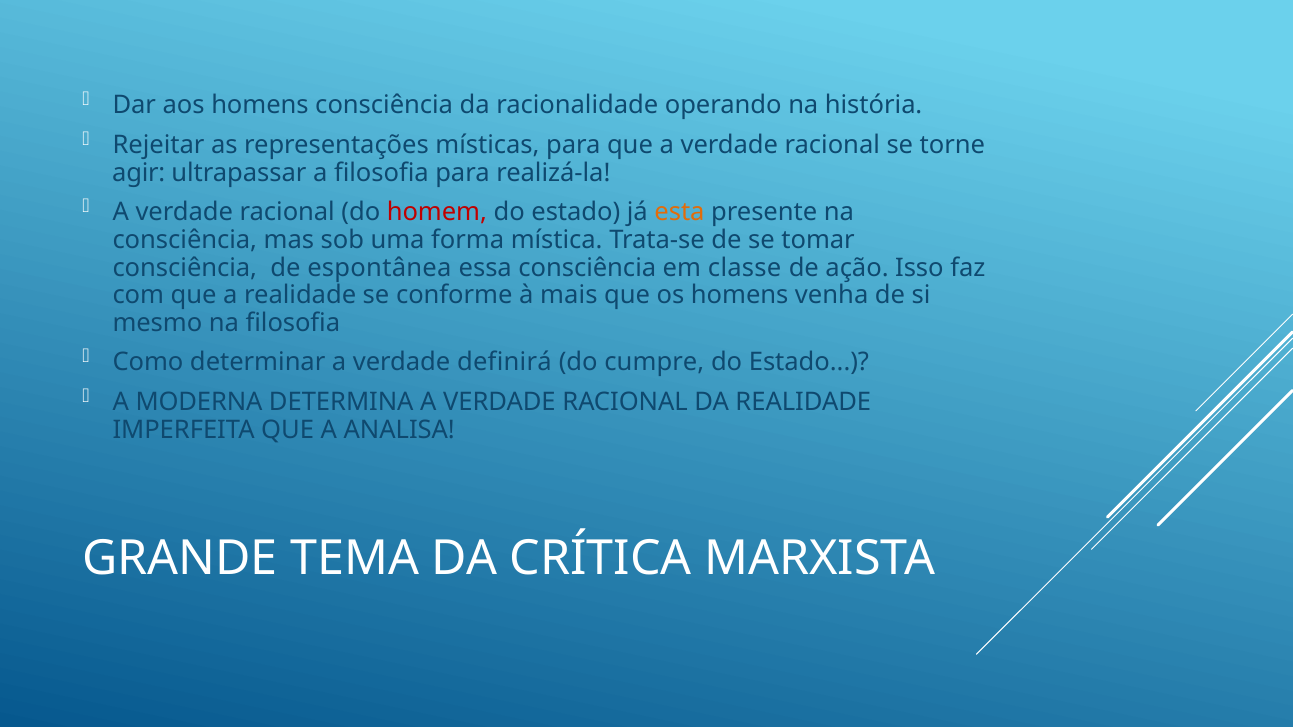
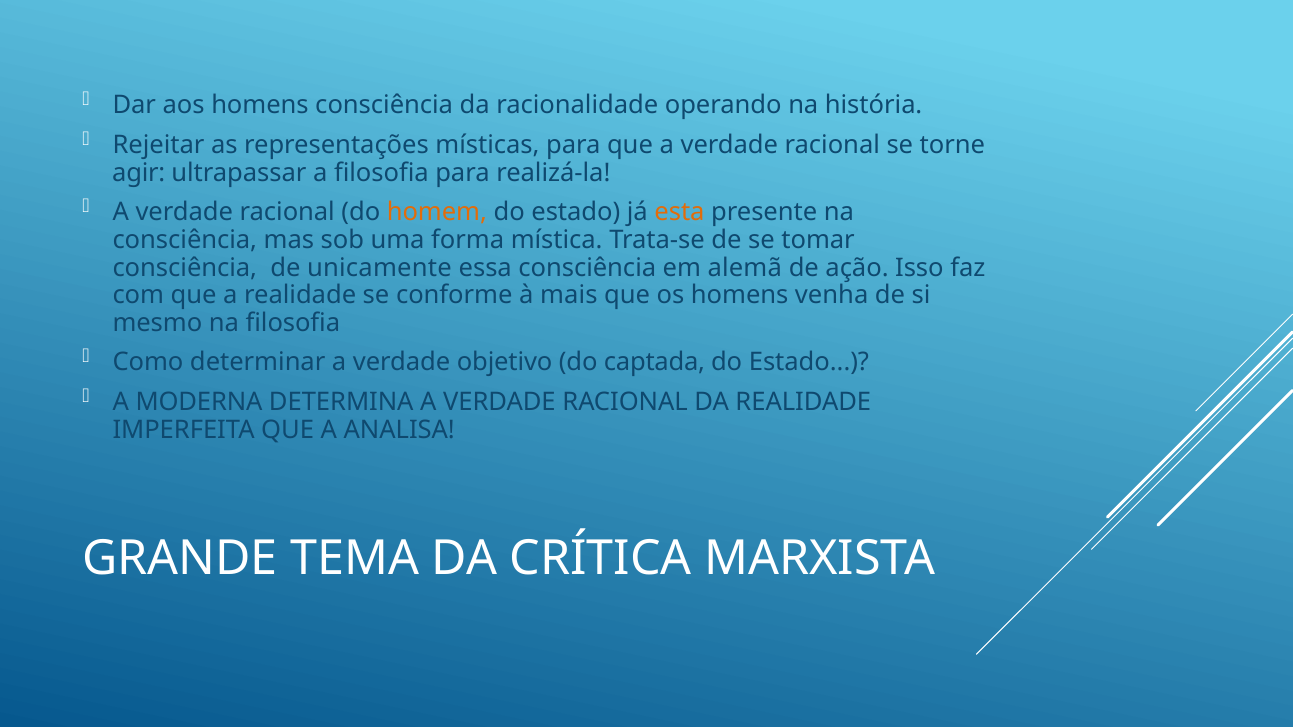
homem colour: red -> orange
espontânea: espontânea -> unicamente
classe: classe -> alemã
definirá: definirá -> objetivo
cumpre: cumpre -> captada
